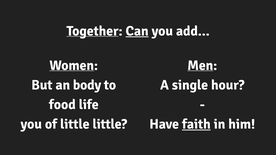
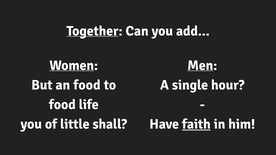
Can underline: present -> none
an body: body -> food
little little: little -> shall
